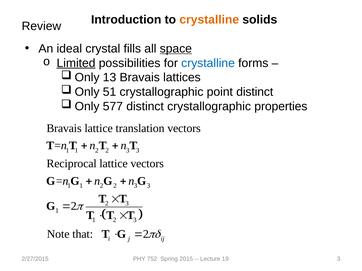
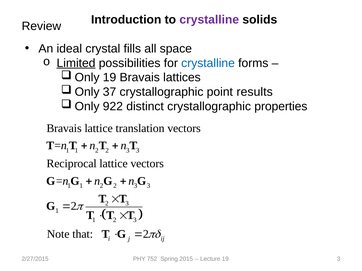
crystalline at (209, 20) colour: orange -> purple
space underline: present -> none
13 at (110, 78): 13 -> 19
51: 51 -> 37
point distinct: distinct -> results
577: 577 -> 922
